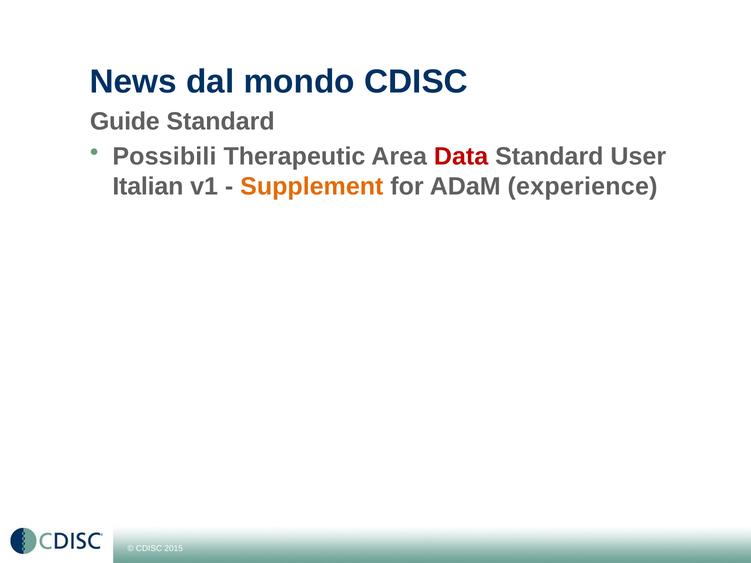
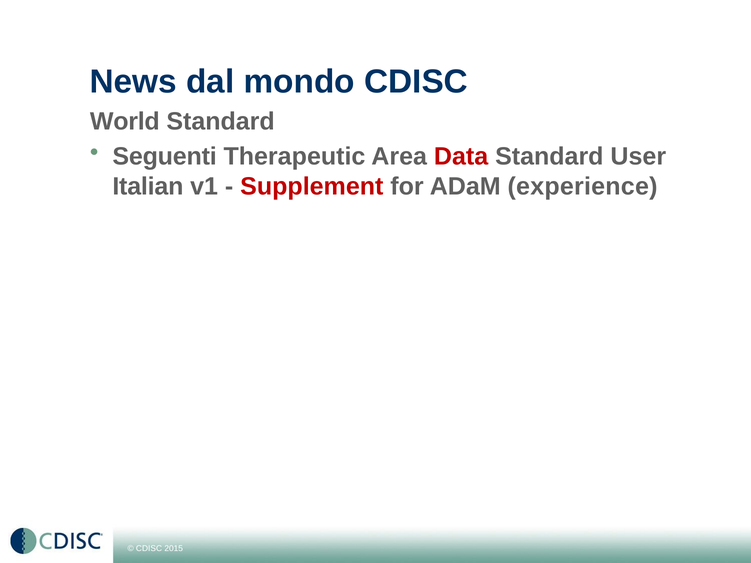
Guide: Guide -> World
Possibili: Possibili -> Seguenti
Supplement colour: orange -> red
